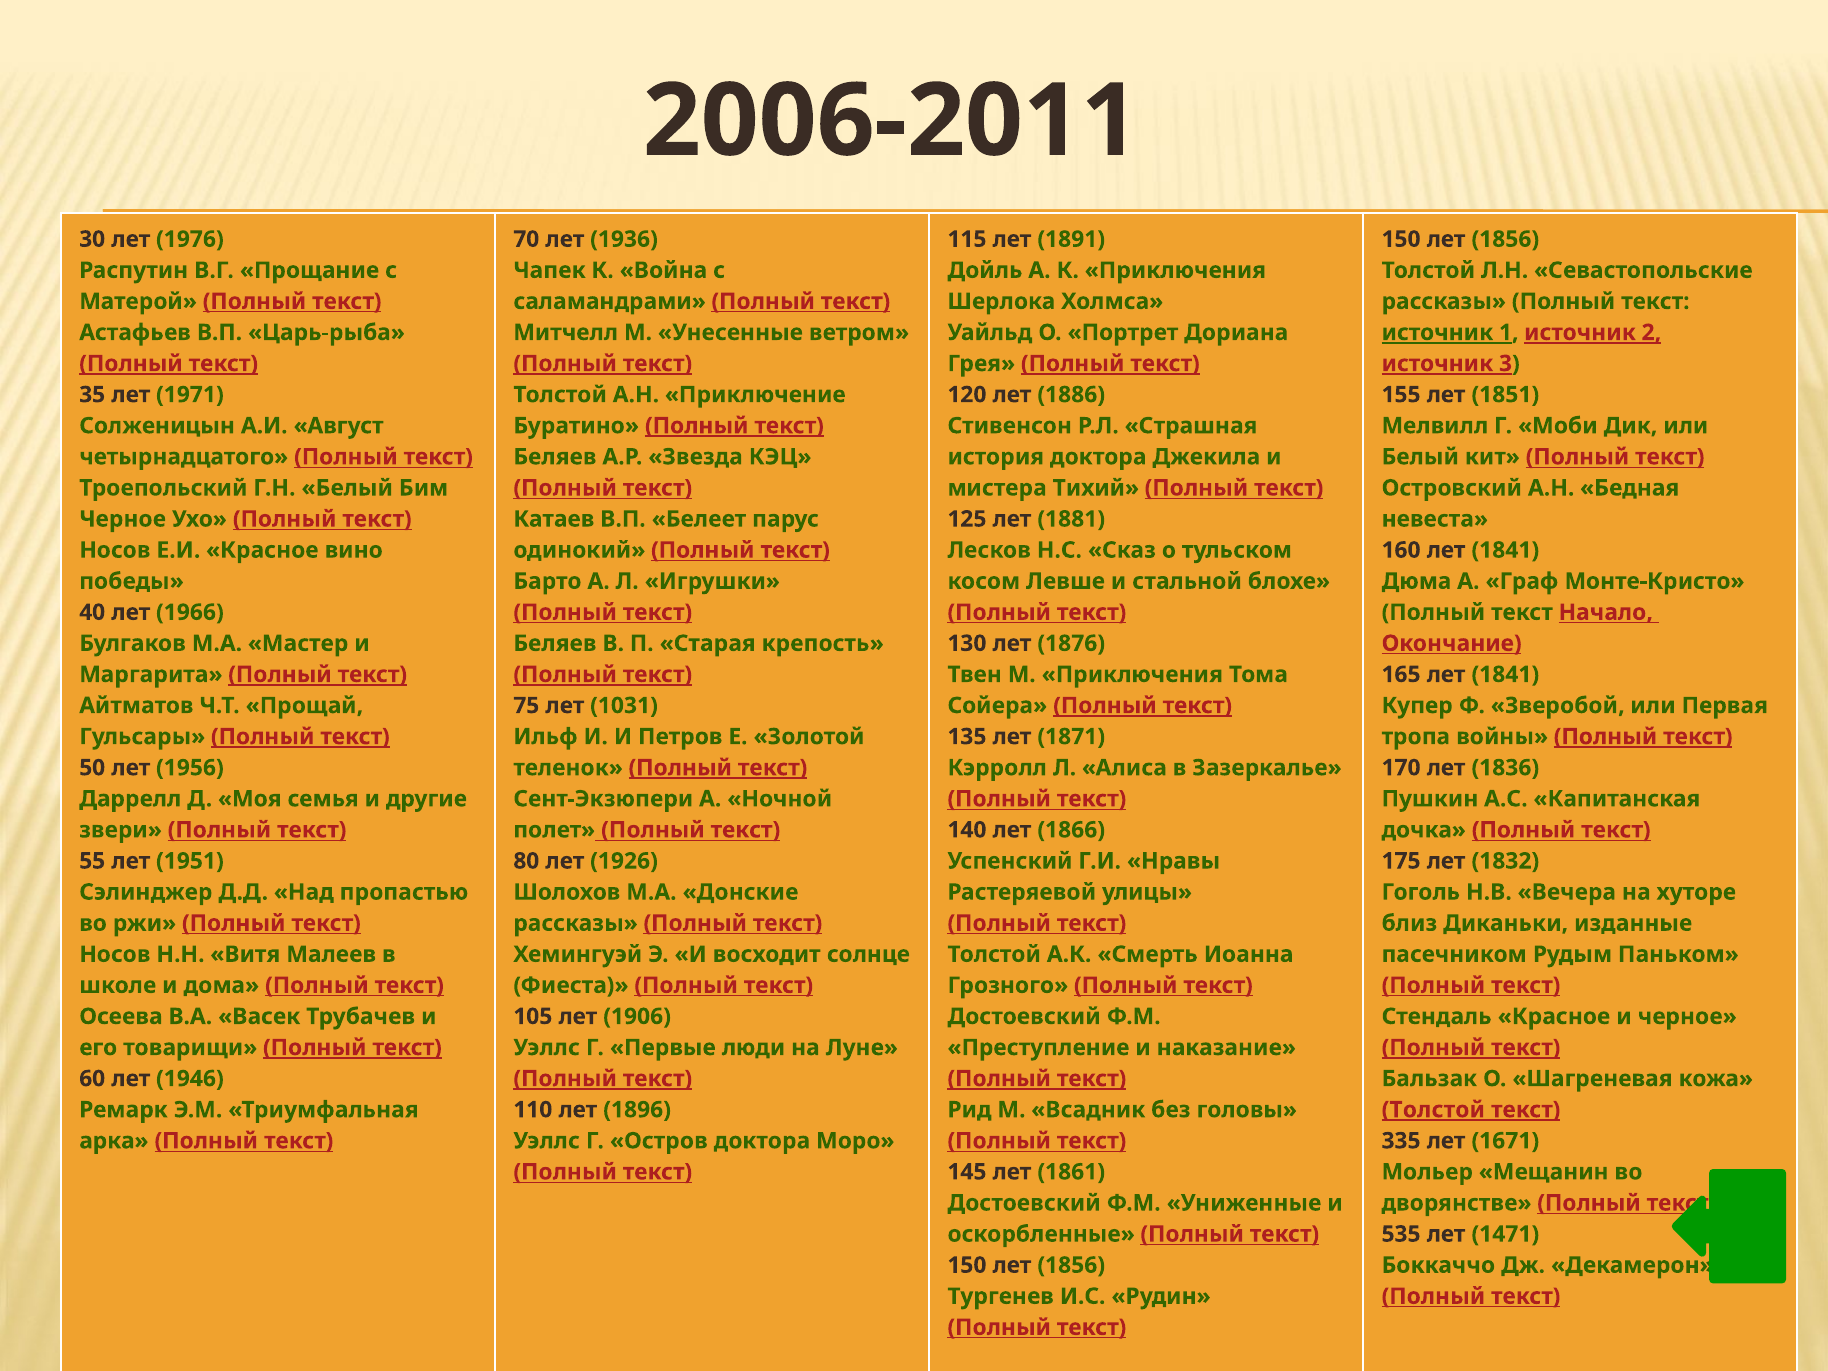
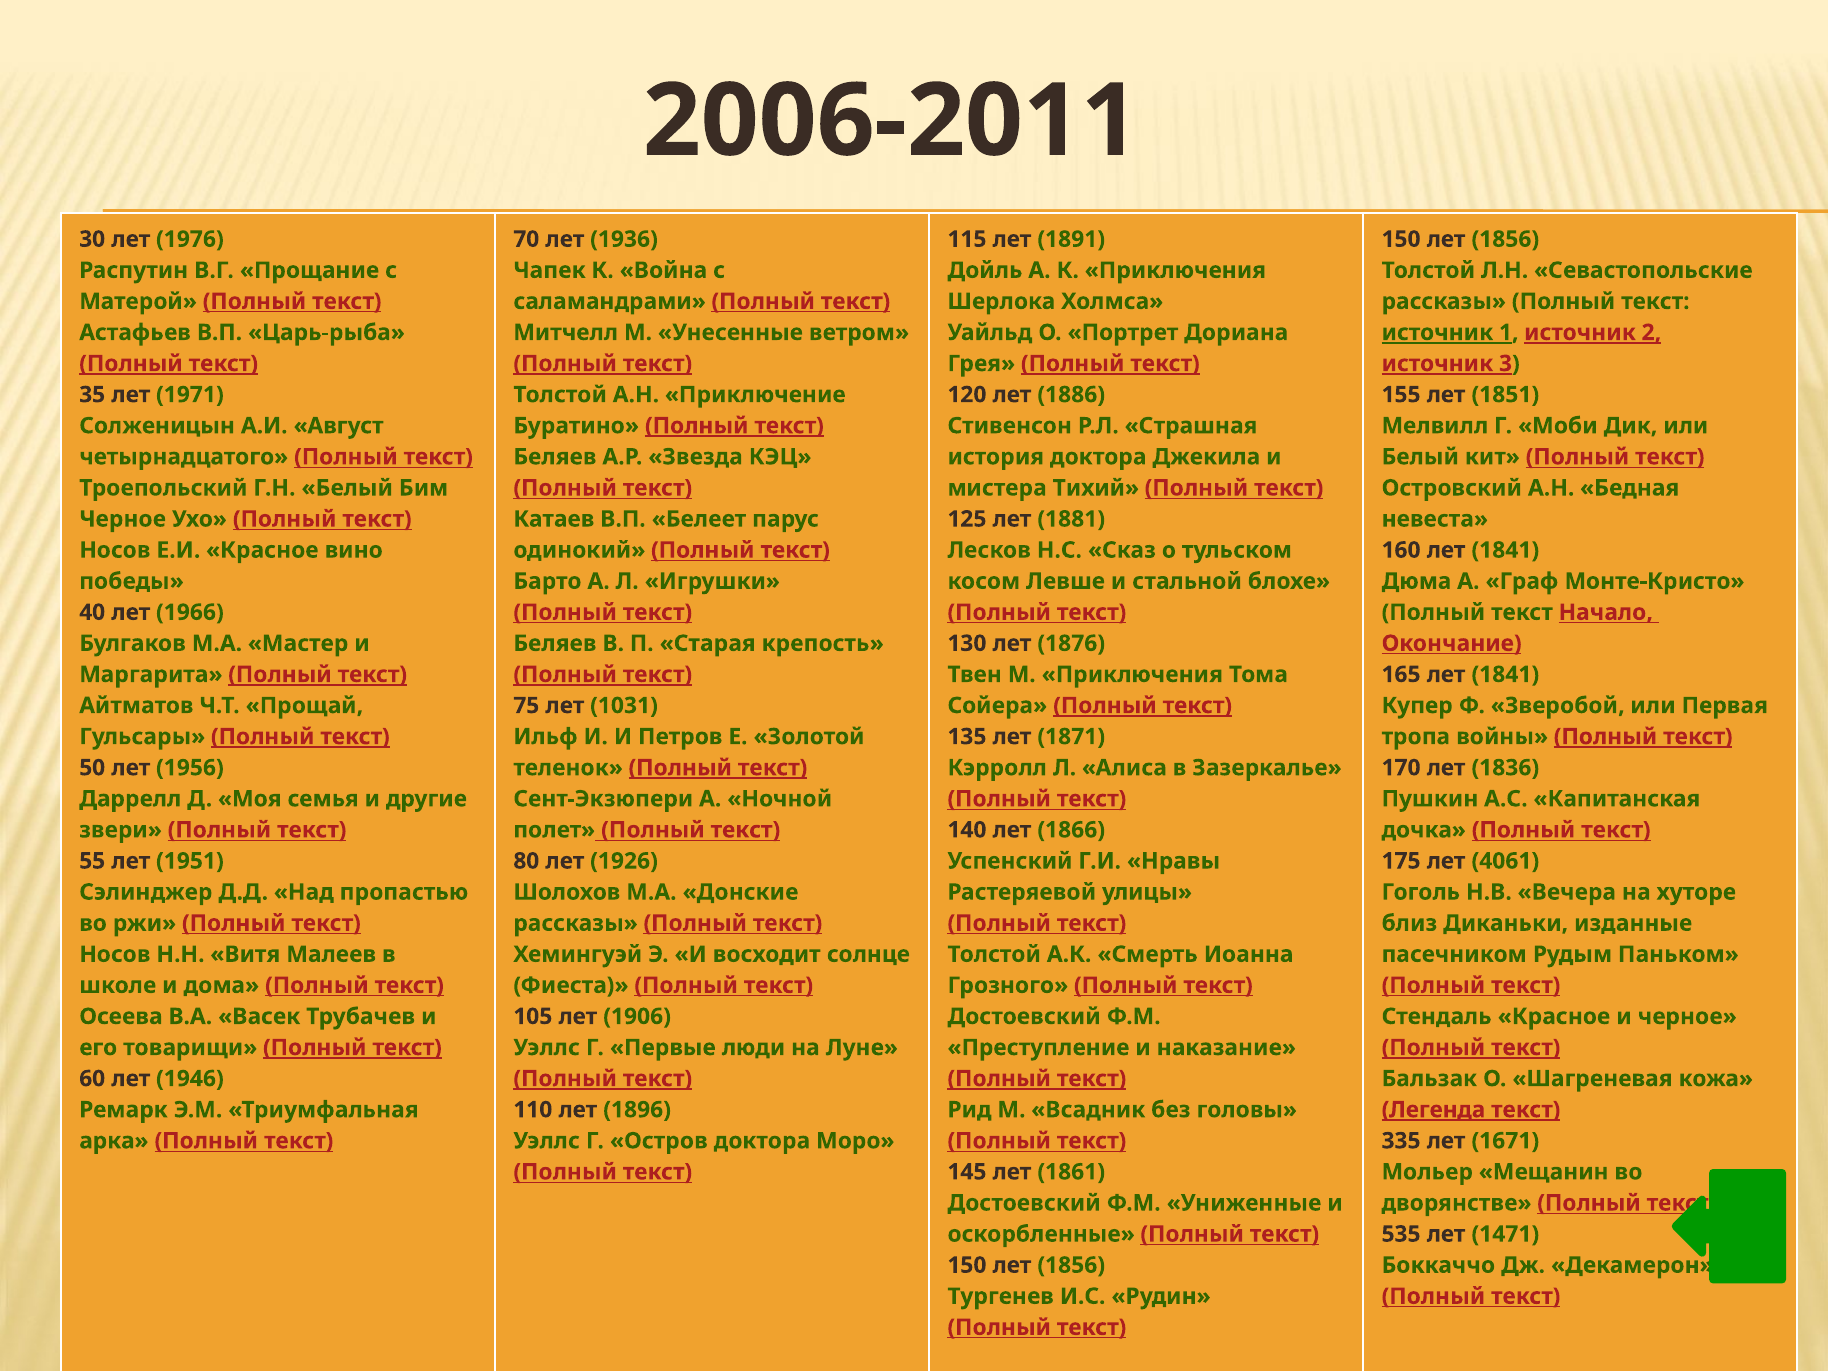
1832: 1832 -> 4061
Толстой at (1433, 1110): Толстой -> Легенда
